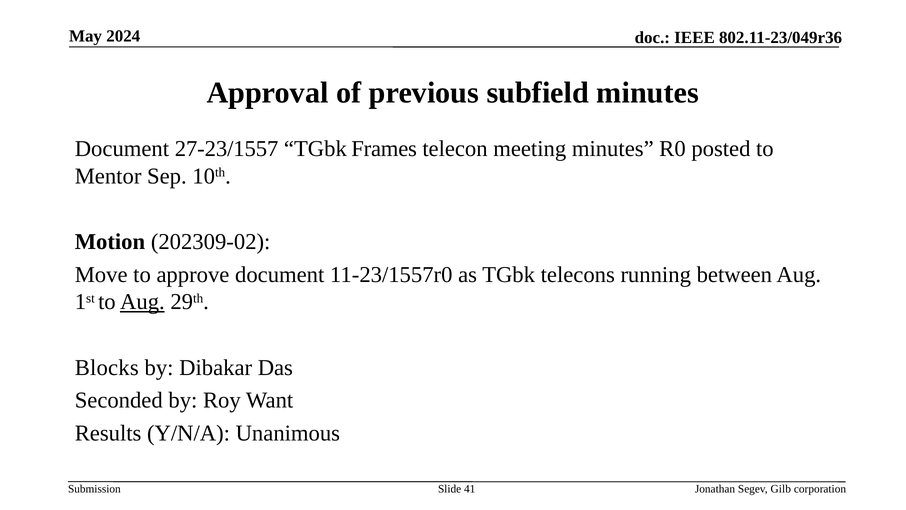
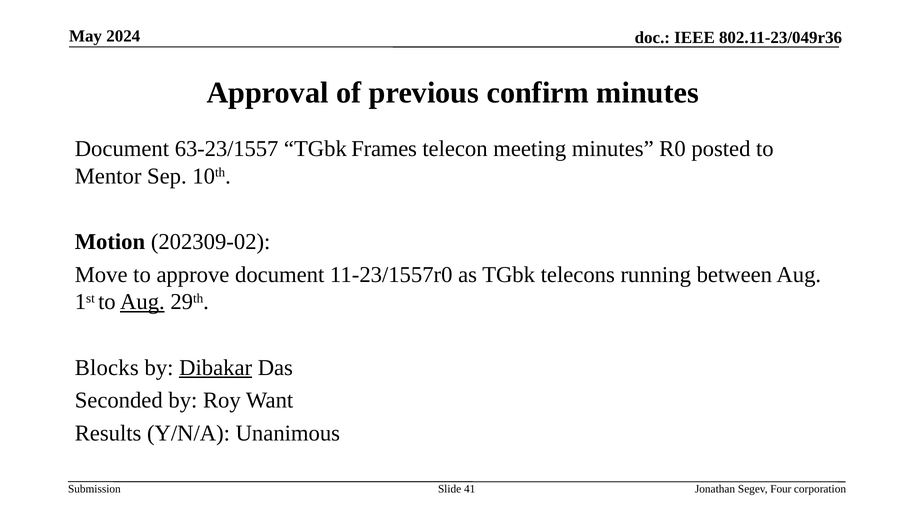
subfield: subfield -> confirm
27-23/1557: 27-23/1557 -> 63-23/1557
Dibakar underline: none -> present
Gilb: Gilb -> Four
